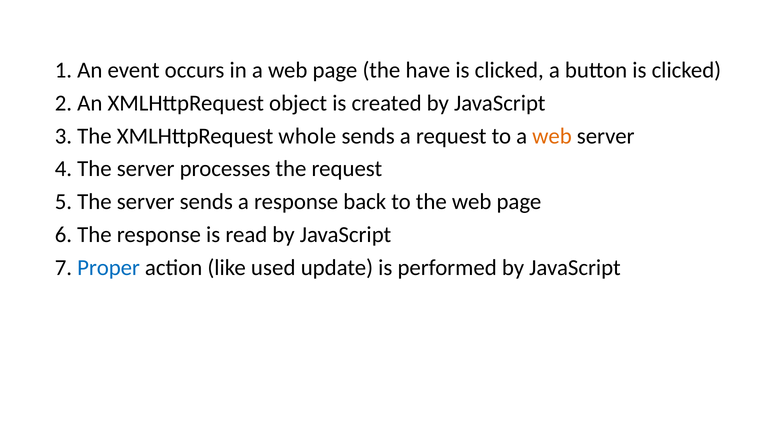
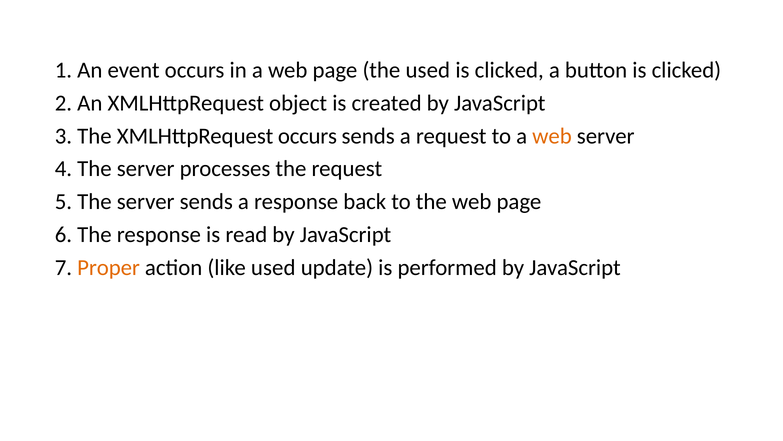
the have: have -> used
XMLHttpRequest whole: whole -> occurs
Proper colour: blue -> orange
